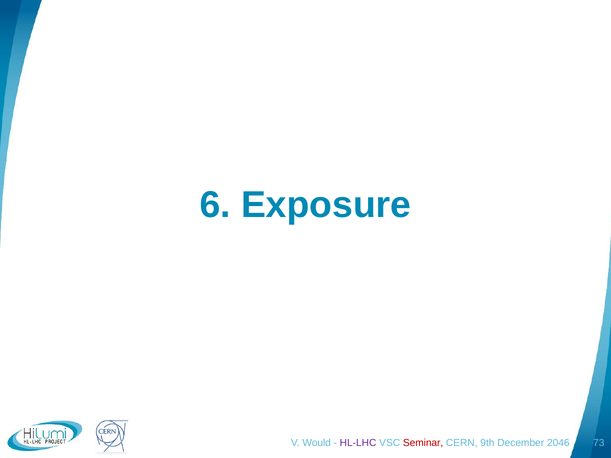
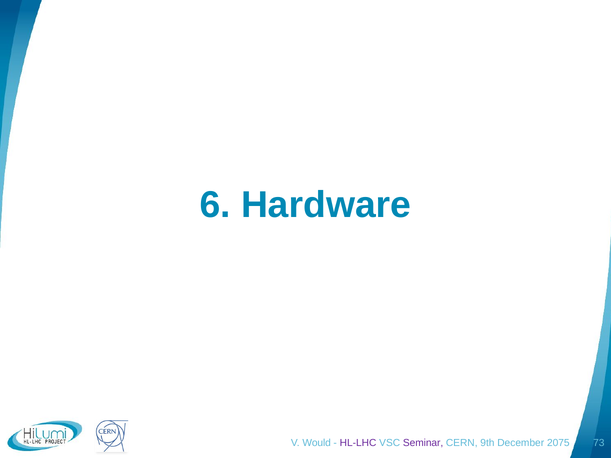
Exposure: Exposure -> Hardware
Seminar colour: red -> purple
2046: 2046 -> 2075
